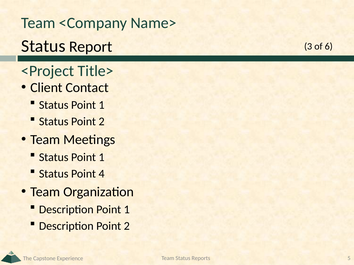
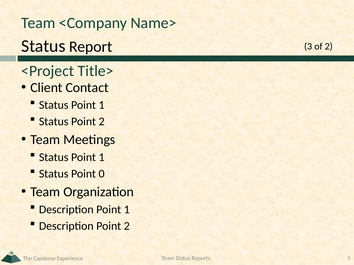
of 6: 6 -> 2
4: 4 -> 0
